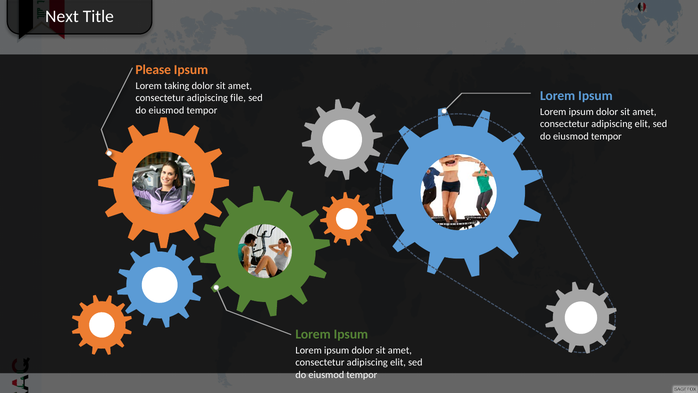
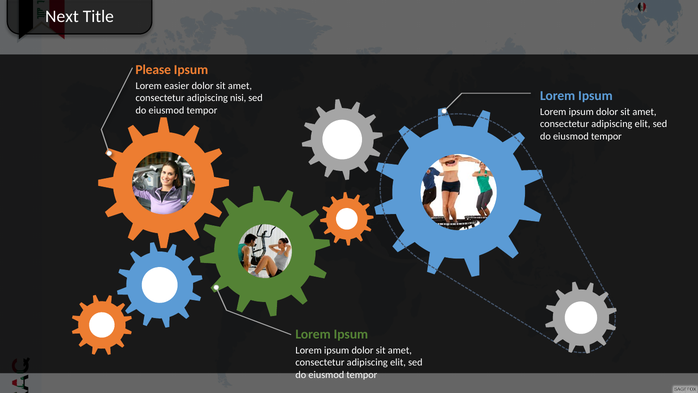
taking: taking -> easier
file: file -> nisi
